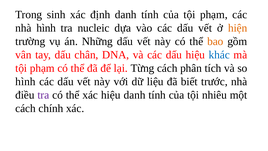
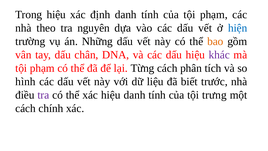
Trong sinh: sinh -> hiệu
nhà hình: hình -> theo
nucleic: nucleic -> nguyên
hiện colour: orange -> blue
khác colour: blue -> purple
nhiêu: nhiêu -> trưng
